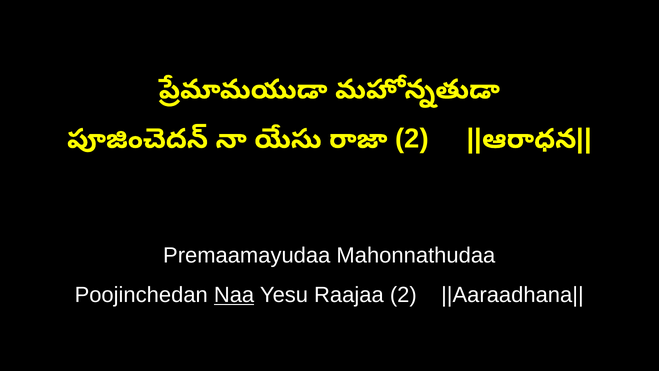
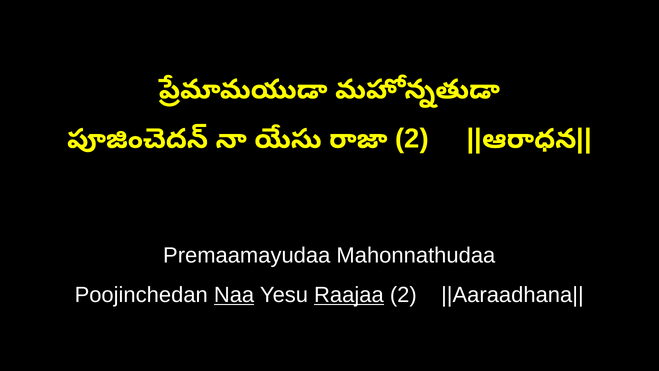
Raajaa underline: none -> present
